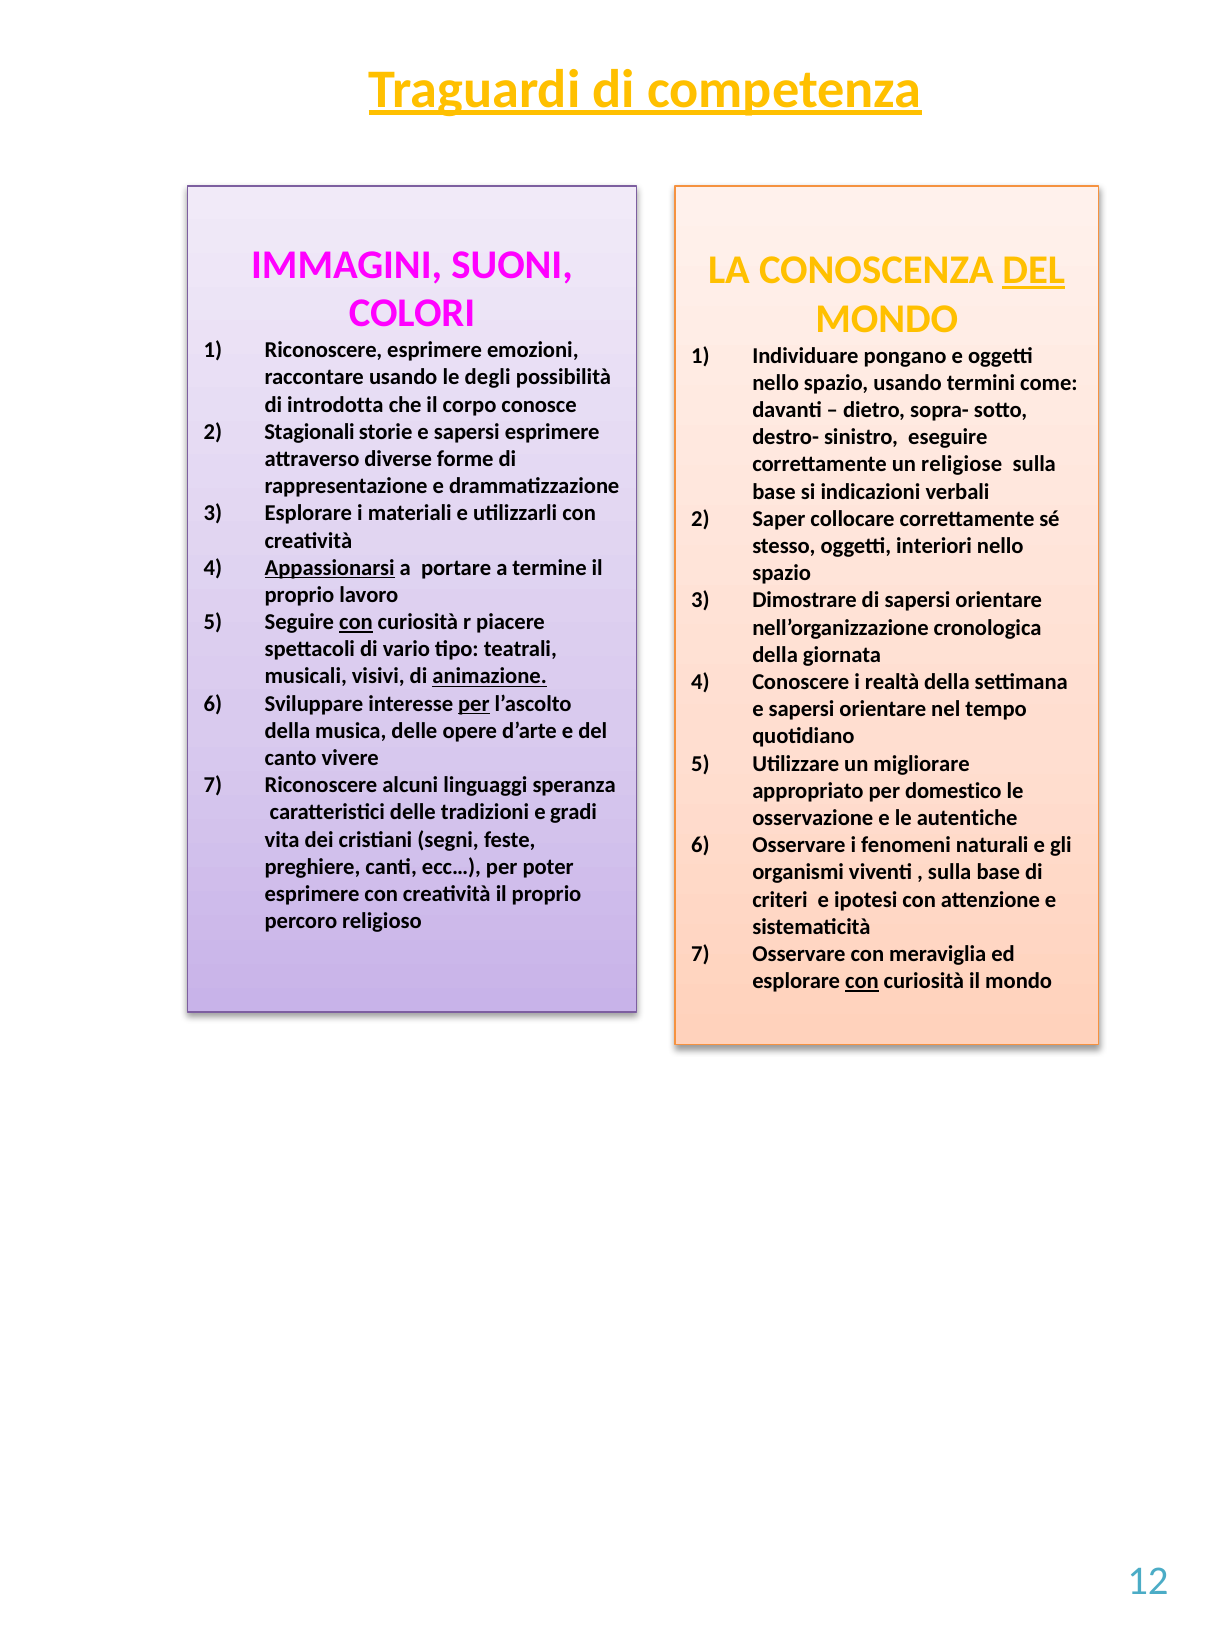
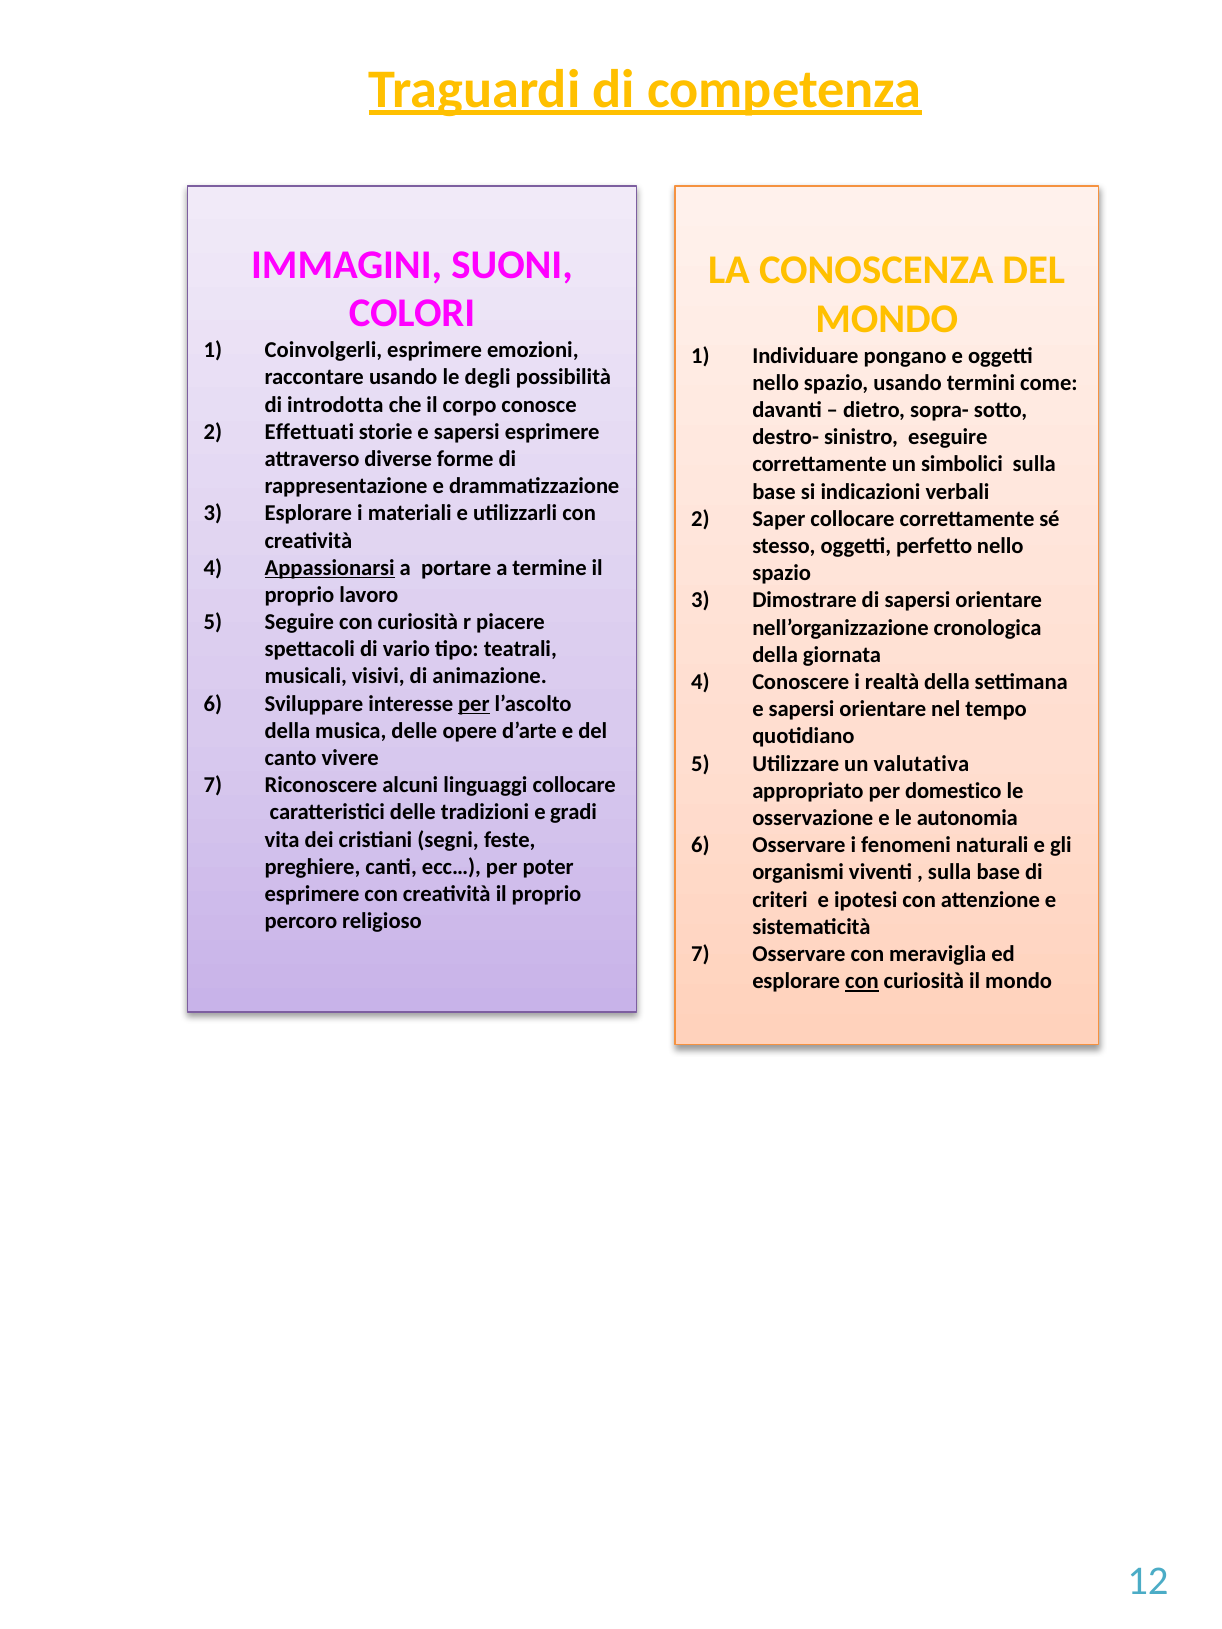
DEL at (1034, 270) underline: present -> none
Riconoscere at (324, 350): Riconoscere -> Coinvolgerli
Stagionali: Stagionali -> Effettuati
religiose: religiose -> simbolici
interiori: interiori -> perfetto
con at (356, 622) underline: present -> none
animazione underline: present -> none
migliorare: migliorare -> valutativa
linguaggi speranza: speranza -> collocare
autentiche: autentiche -> autonomia
